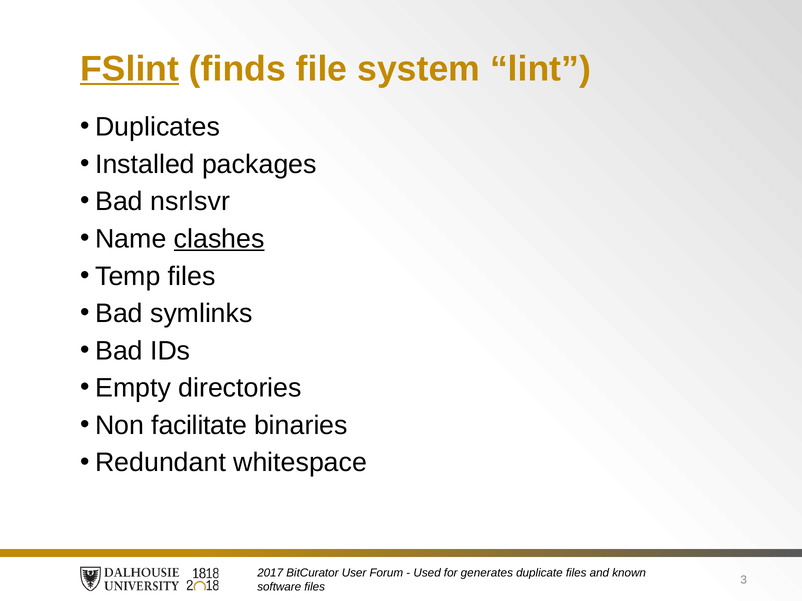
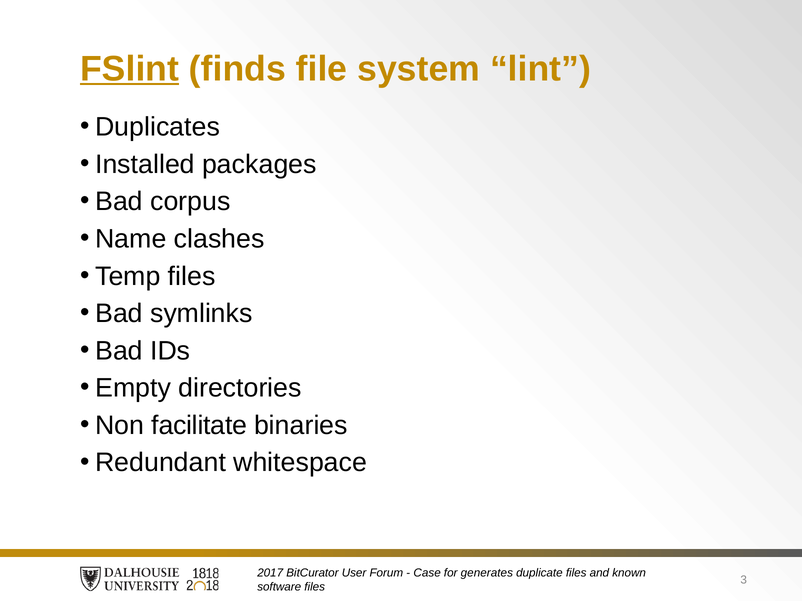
nsrlsvr: nsrlsvr -> corpus
clashes underline: present -> none
Used: Used -> Case
